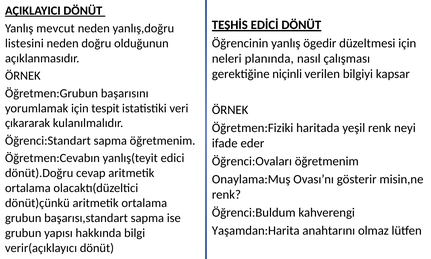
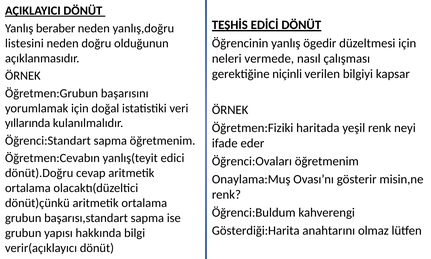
mevcut: mevcut -> beraber
planında: planında -> vermede
tespit: tespit -> doğal
çıkararak: çıkararak -> yıllarında
Yaşamdan:Harita: Yaşamdan:Harita -> Gösterdiği:Harita
